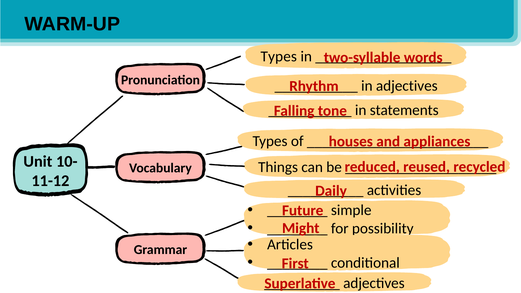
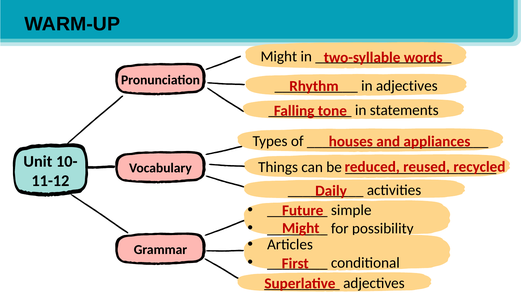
Types at (279, 56): Types -> Might
